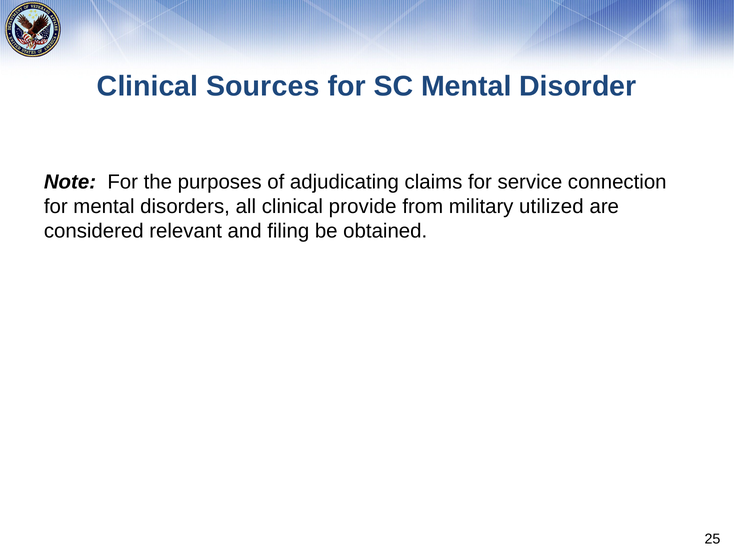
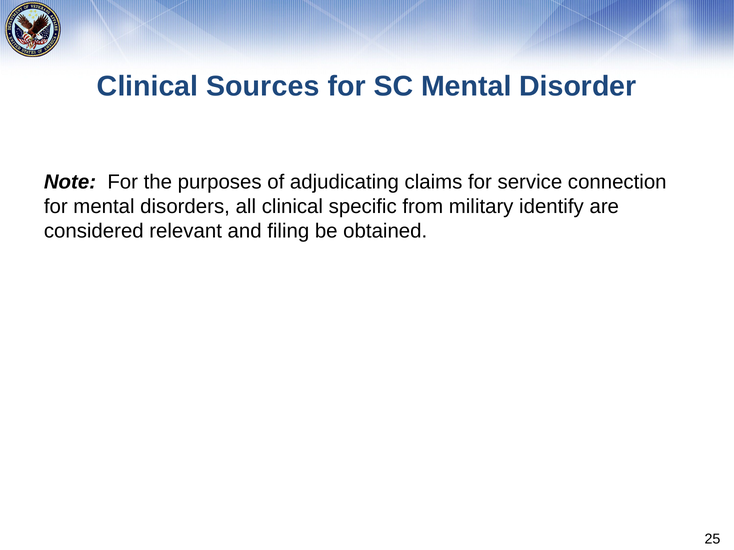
provide: provide -> specific
utilized: utilized -> identify
